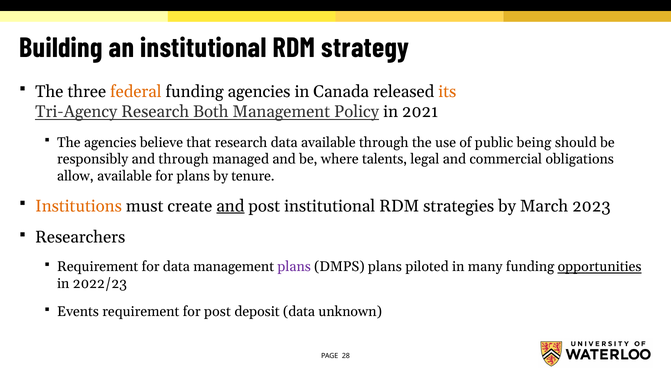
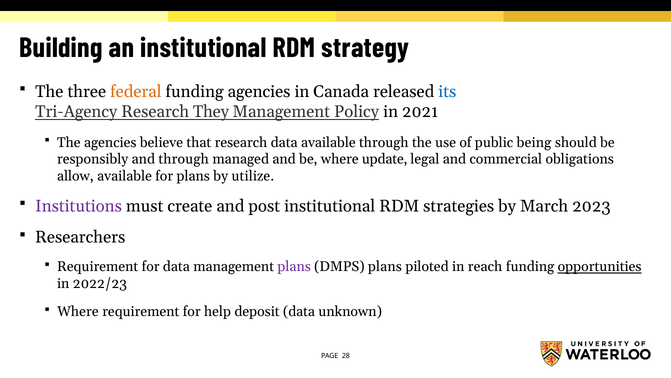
its colour: orange -> blue
Both: Both -> They
talents: talents -> update
tenure: tenure -> utilize
Institutions colour: orange -> purple
and at (230, 206) underline: present -> none
many: many -> reach
Events at (78, 311): Events -> Where
for post: post -> help
